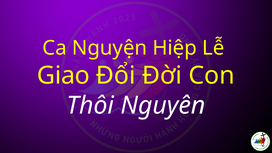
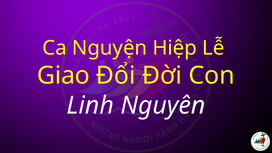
Thôi: Thôi -> Linh
